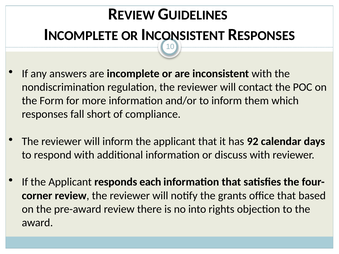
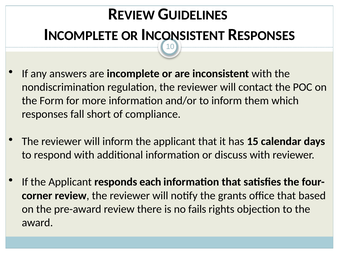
92: 92 -> 15
into: into -> fails
